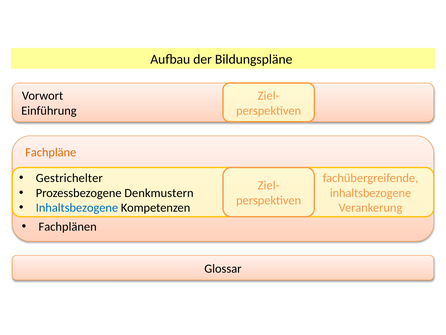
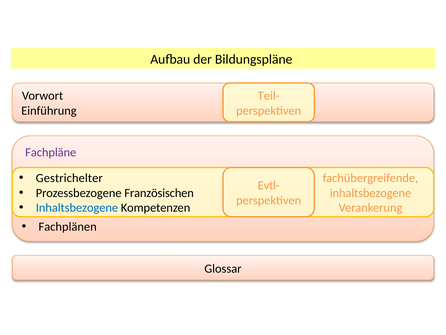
Ziel- at (269, 96): Ziel- -> Teil-
Fachpläne colour: orange -> purple
Ziel- at (269, 185): Ziel- -> Evtl-
Denkmustern: Denkmustern -> Französischen
